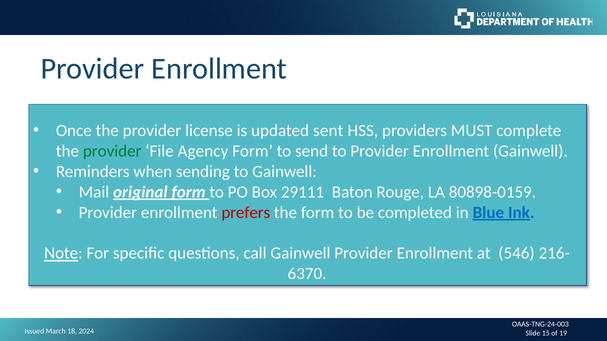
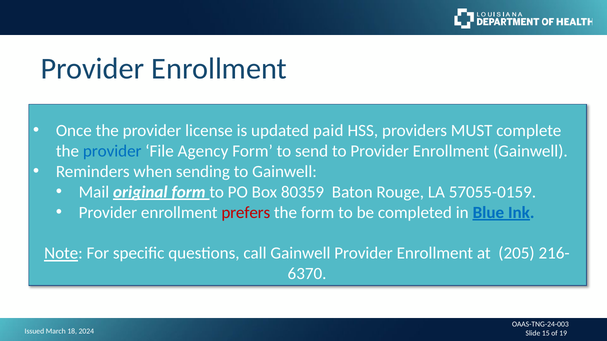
sent: sent -> paid
provider at (112, 151) colour: green -> blue
29111: 29111 -> 80359
80898-0159: 80898-0159 -> 57055-0159
546: 546 -> 205
